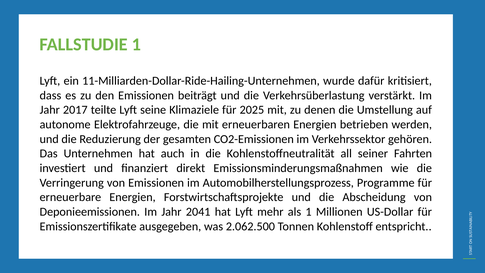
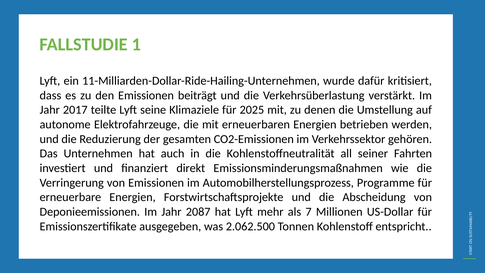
2041: 2041 -> 2087
als 1: 1 -> 7
